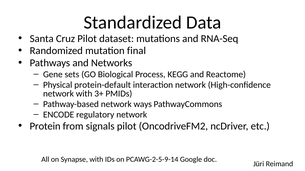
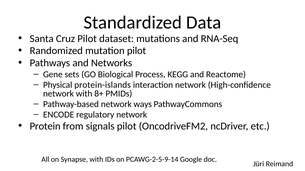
mutation final: final -> pilot
protein-default: protein-default -> protein-islands
3+: 3+ -> 8+
